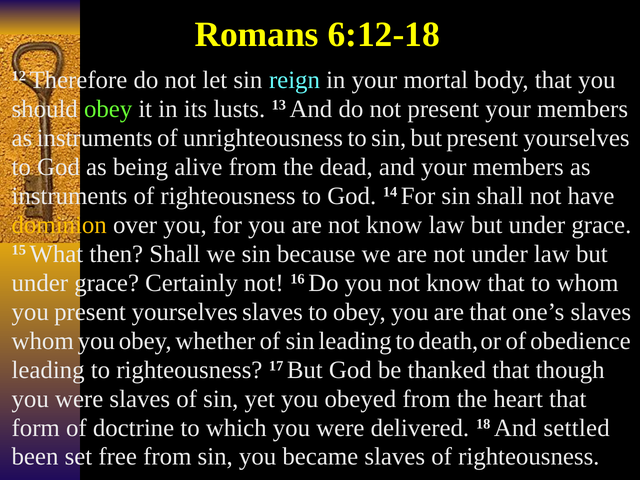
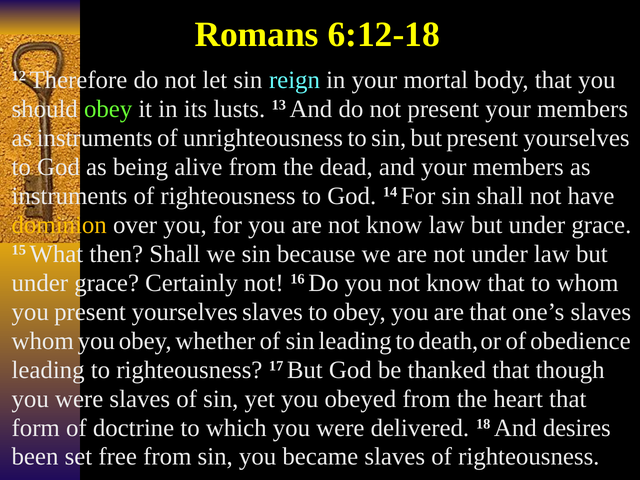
settled: settled -> desires
